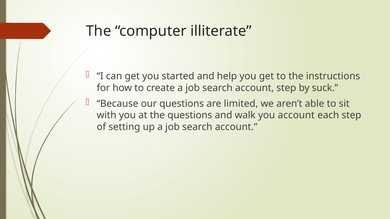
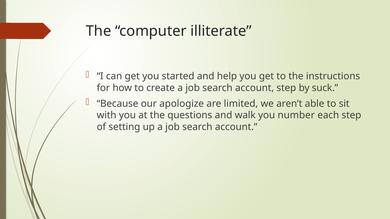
our questions: questions -> apologize
you account: account -> number
